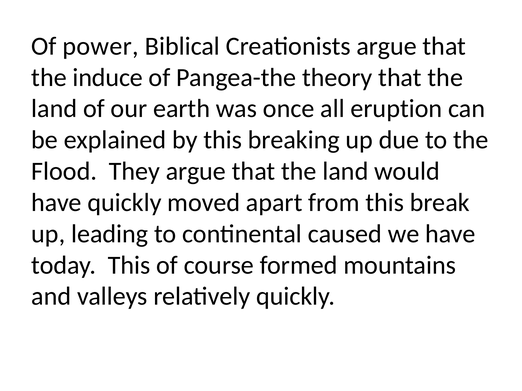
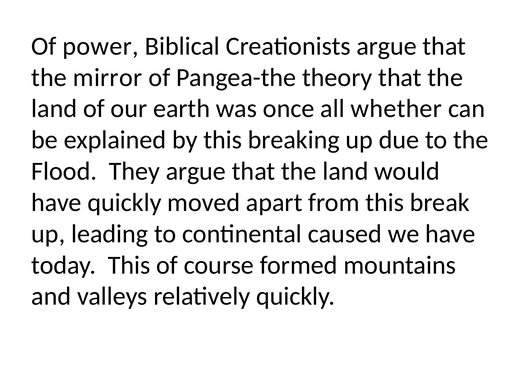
induce: induce -> mirror
eruption: eruption -> whether
